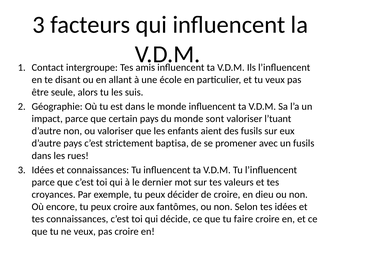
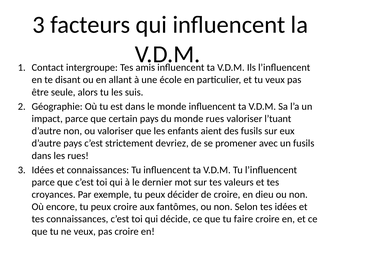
monde sont: sont -> rues
baptisa: baptisa -> devriez
